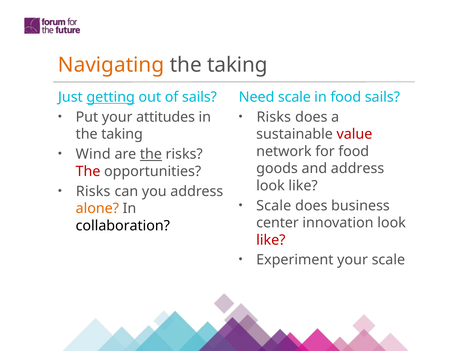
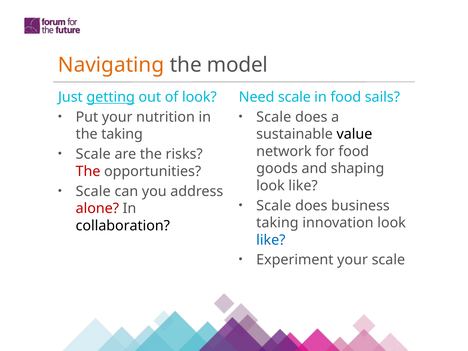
taking at (237, 65): taking -> model
of sails: sails -> look
attitudes: attitudes -> nutrition
Risks at (274, 117): Risks -> Scale
value colour: red -> black
Wind at (93, 154): Wind -> Scale
the at (151, 154) underline: present -> none
and address: address -> shaping
Risks at (93, 191): Risks -> Scale
alone colour: orange -> red
center at (277, 223): center -> taking
like at (271, 240) colour: red -> blue
